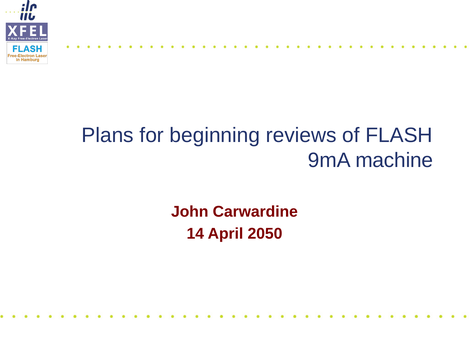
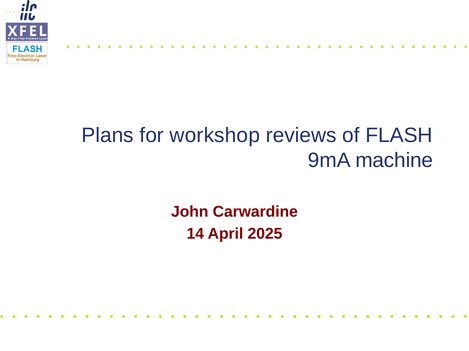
beginning: beginning -> workshop
2050: 2050 -> 2025
